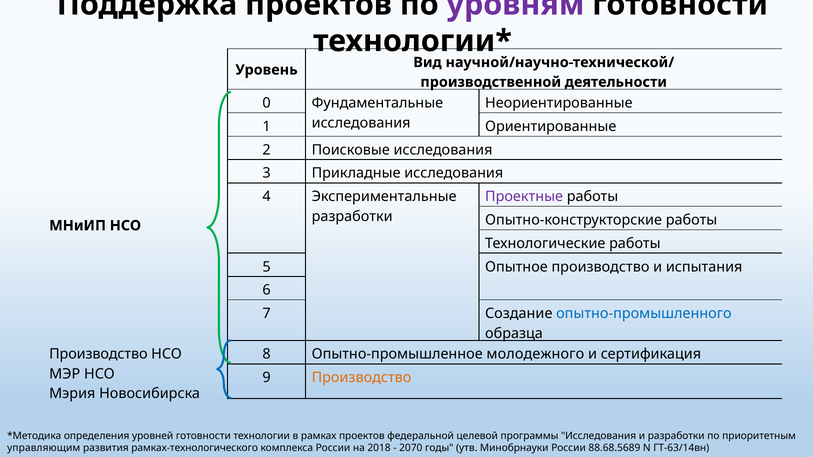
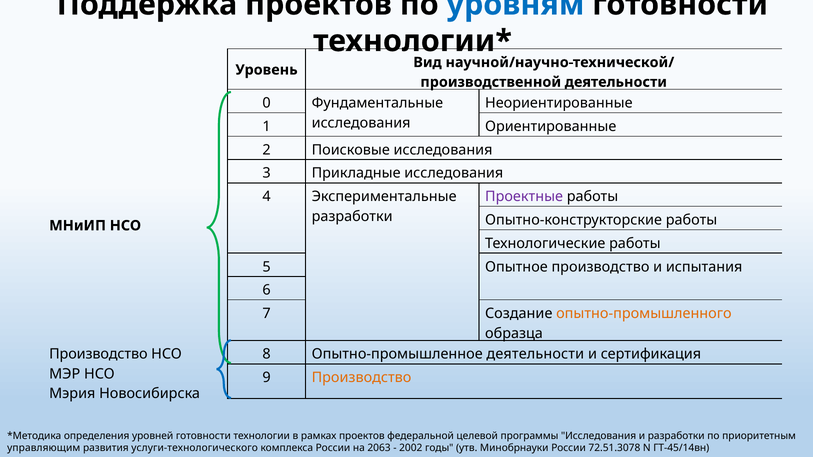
уровням colour: purple -> blue
опытно-промышленного colour: blue -> orange
Опытно-промышленное молодежного: молодежного -> деятельности
рамках-технологического: рамках-технологического -> услуги-технологического
2018: 2018 -> 2063
2070: 2070 -> 2002
88.68.5689: 88.68.5689 -> 72.51.3078
ГТ-63/14вн: ГТ-63/14вн -> ГТ-45/14вн
